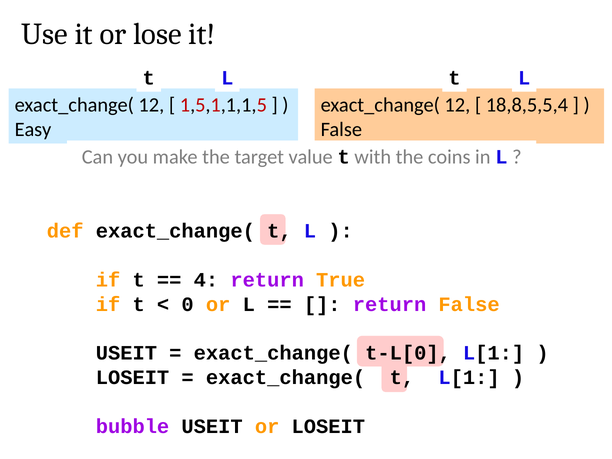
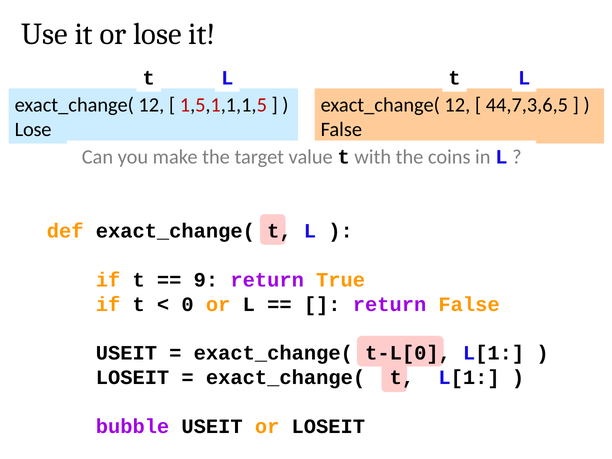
18,8,5,5,4: 18,8,5,5,4 -> 44,7,3,6,5
Easy at (33, 130): Easy -> Lose
4: 4 -> 9
